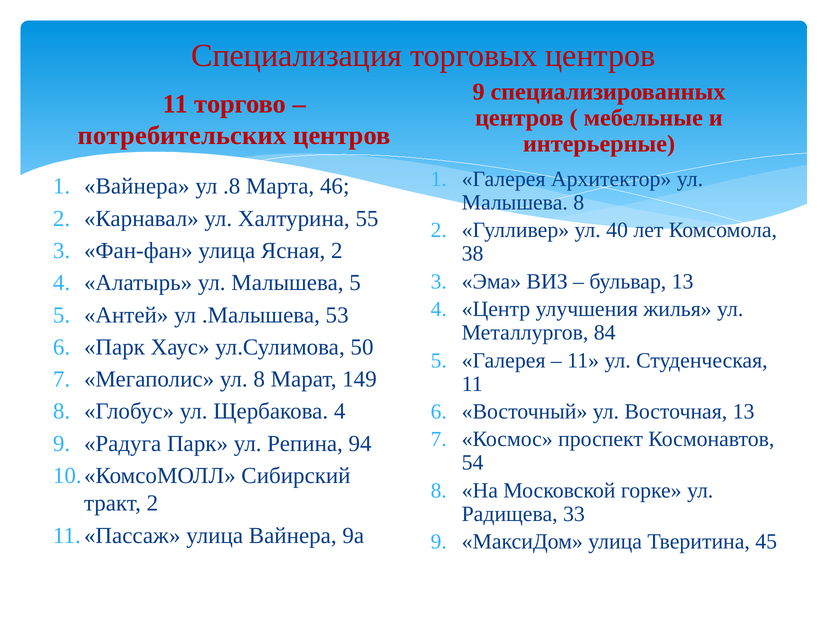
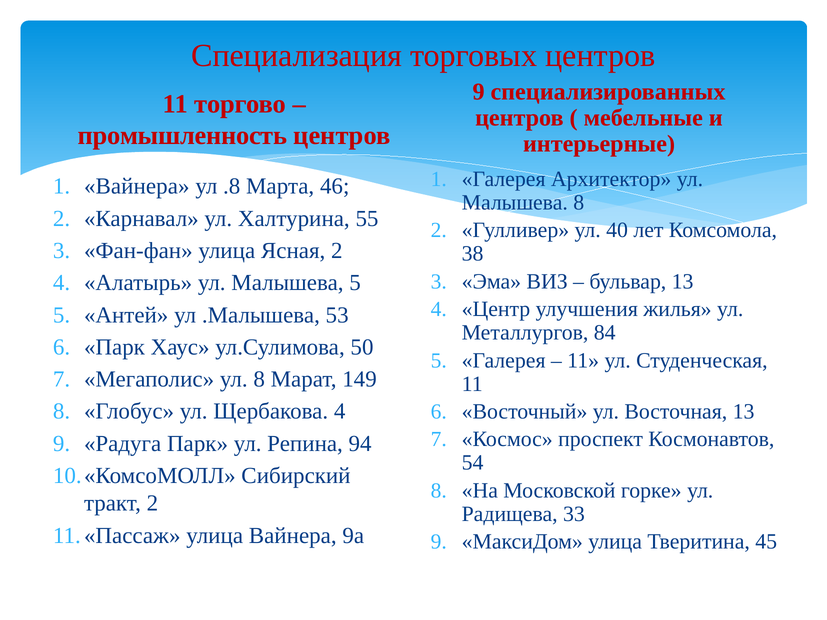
потребительских: потребительских -> промышленность
